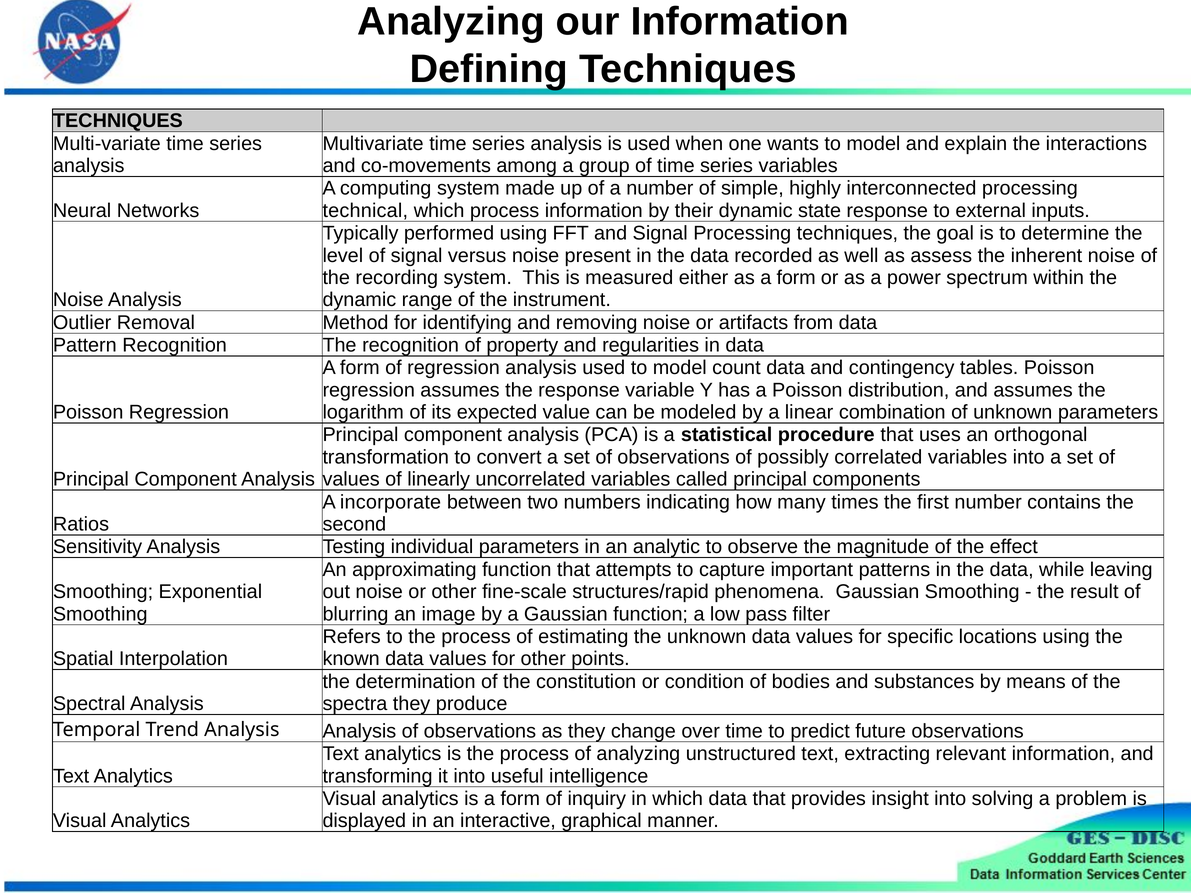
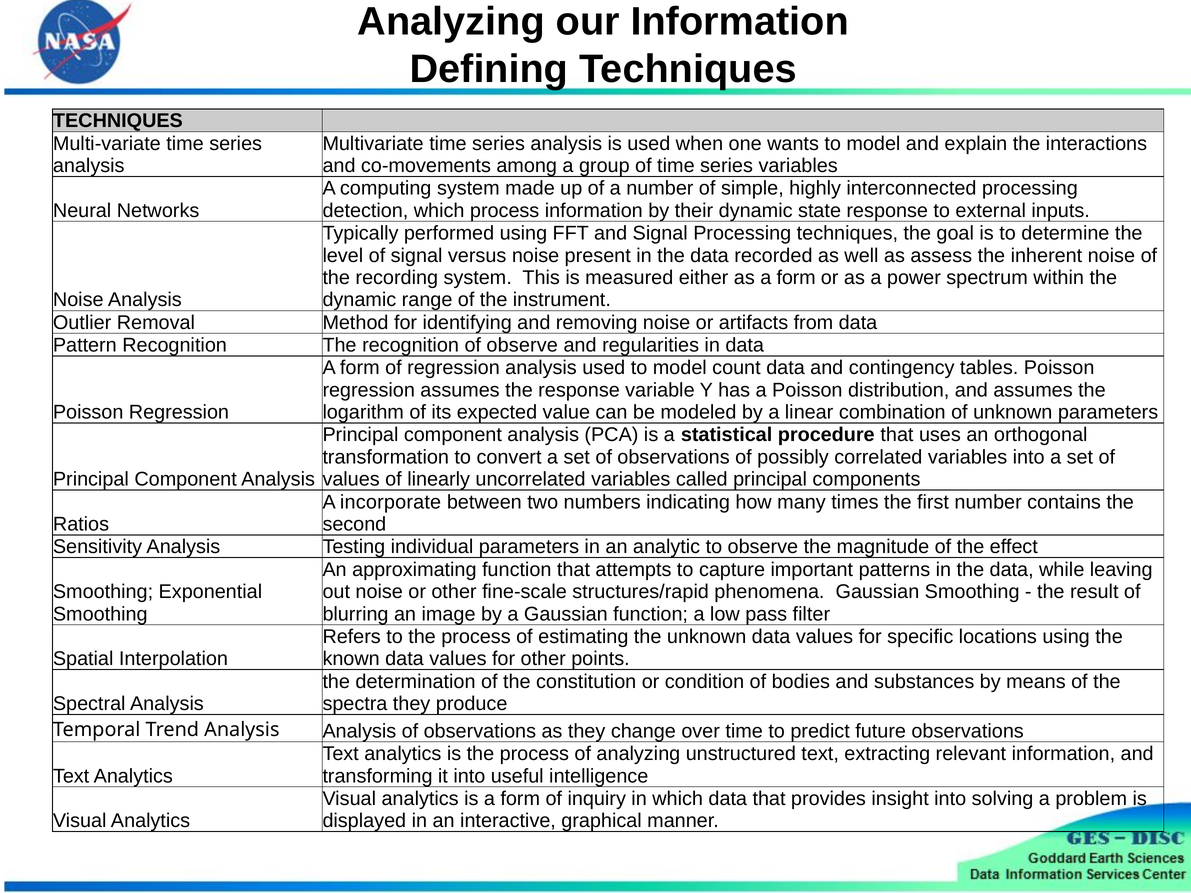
technical: technical -> detection
of property: property -> observe
